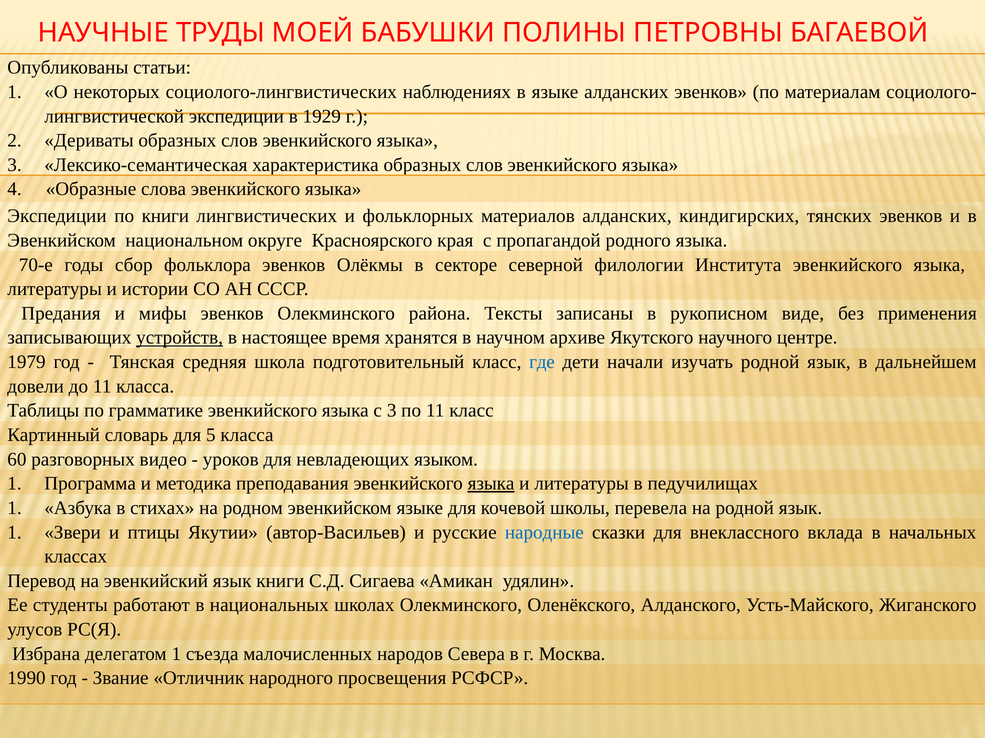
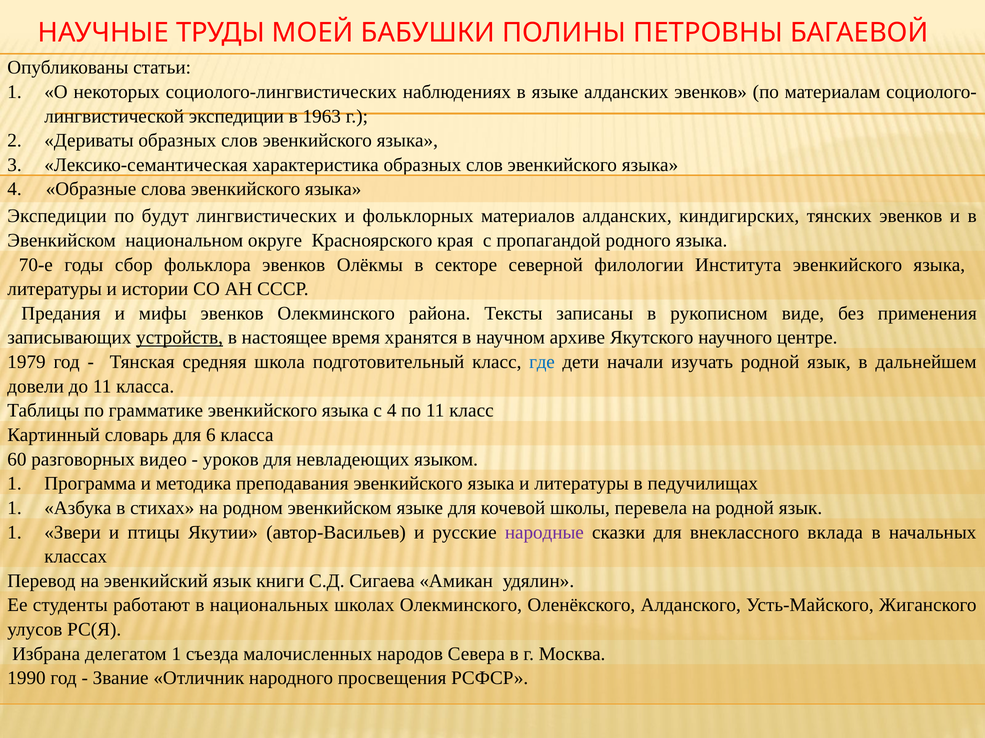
1929: 1929 -> 1963
по книги: книги -> будут
с 3: 3 -> 4
5: 5 -> 6
языка at (491, 484) underline: present -> none
народные colour: blue -> purple
